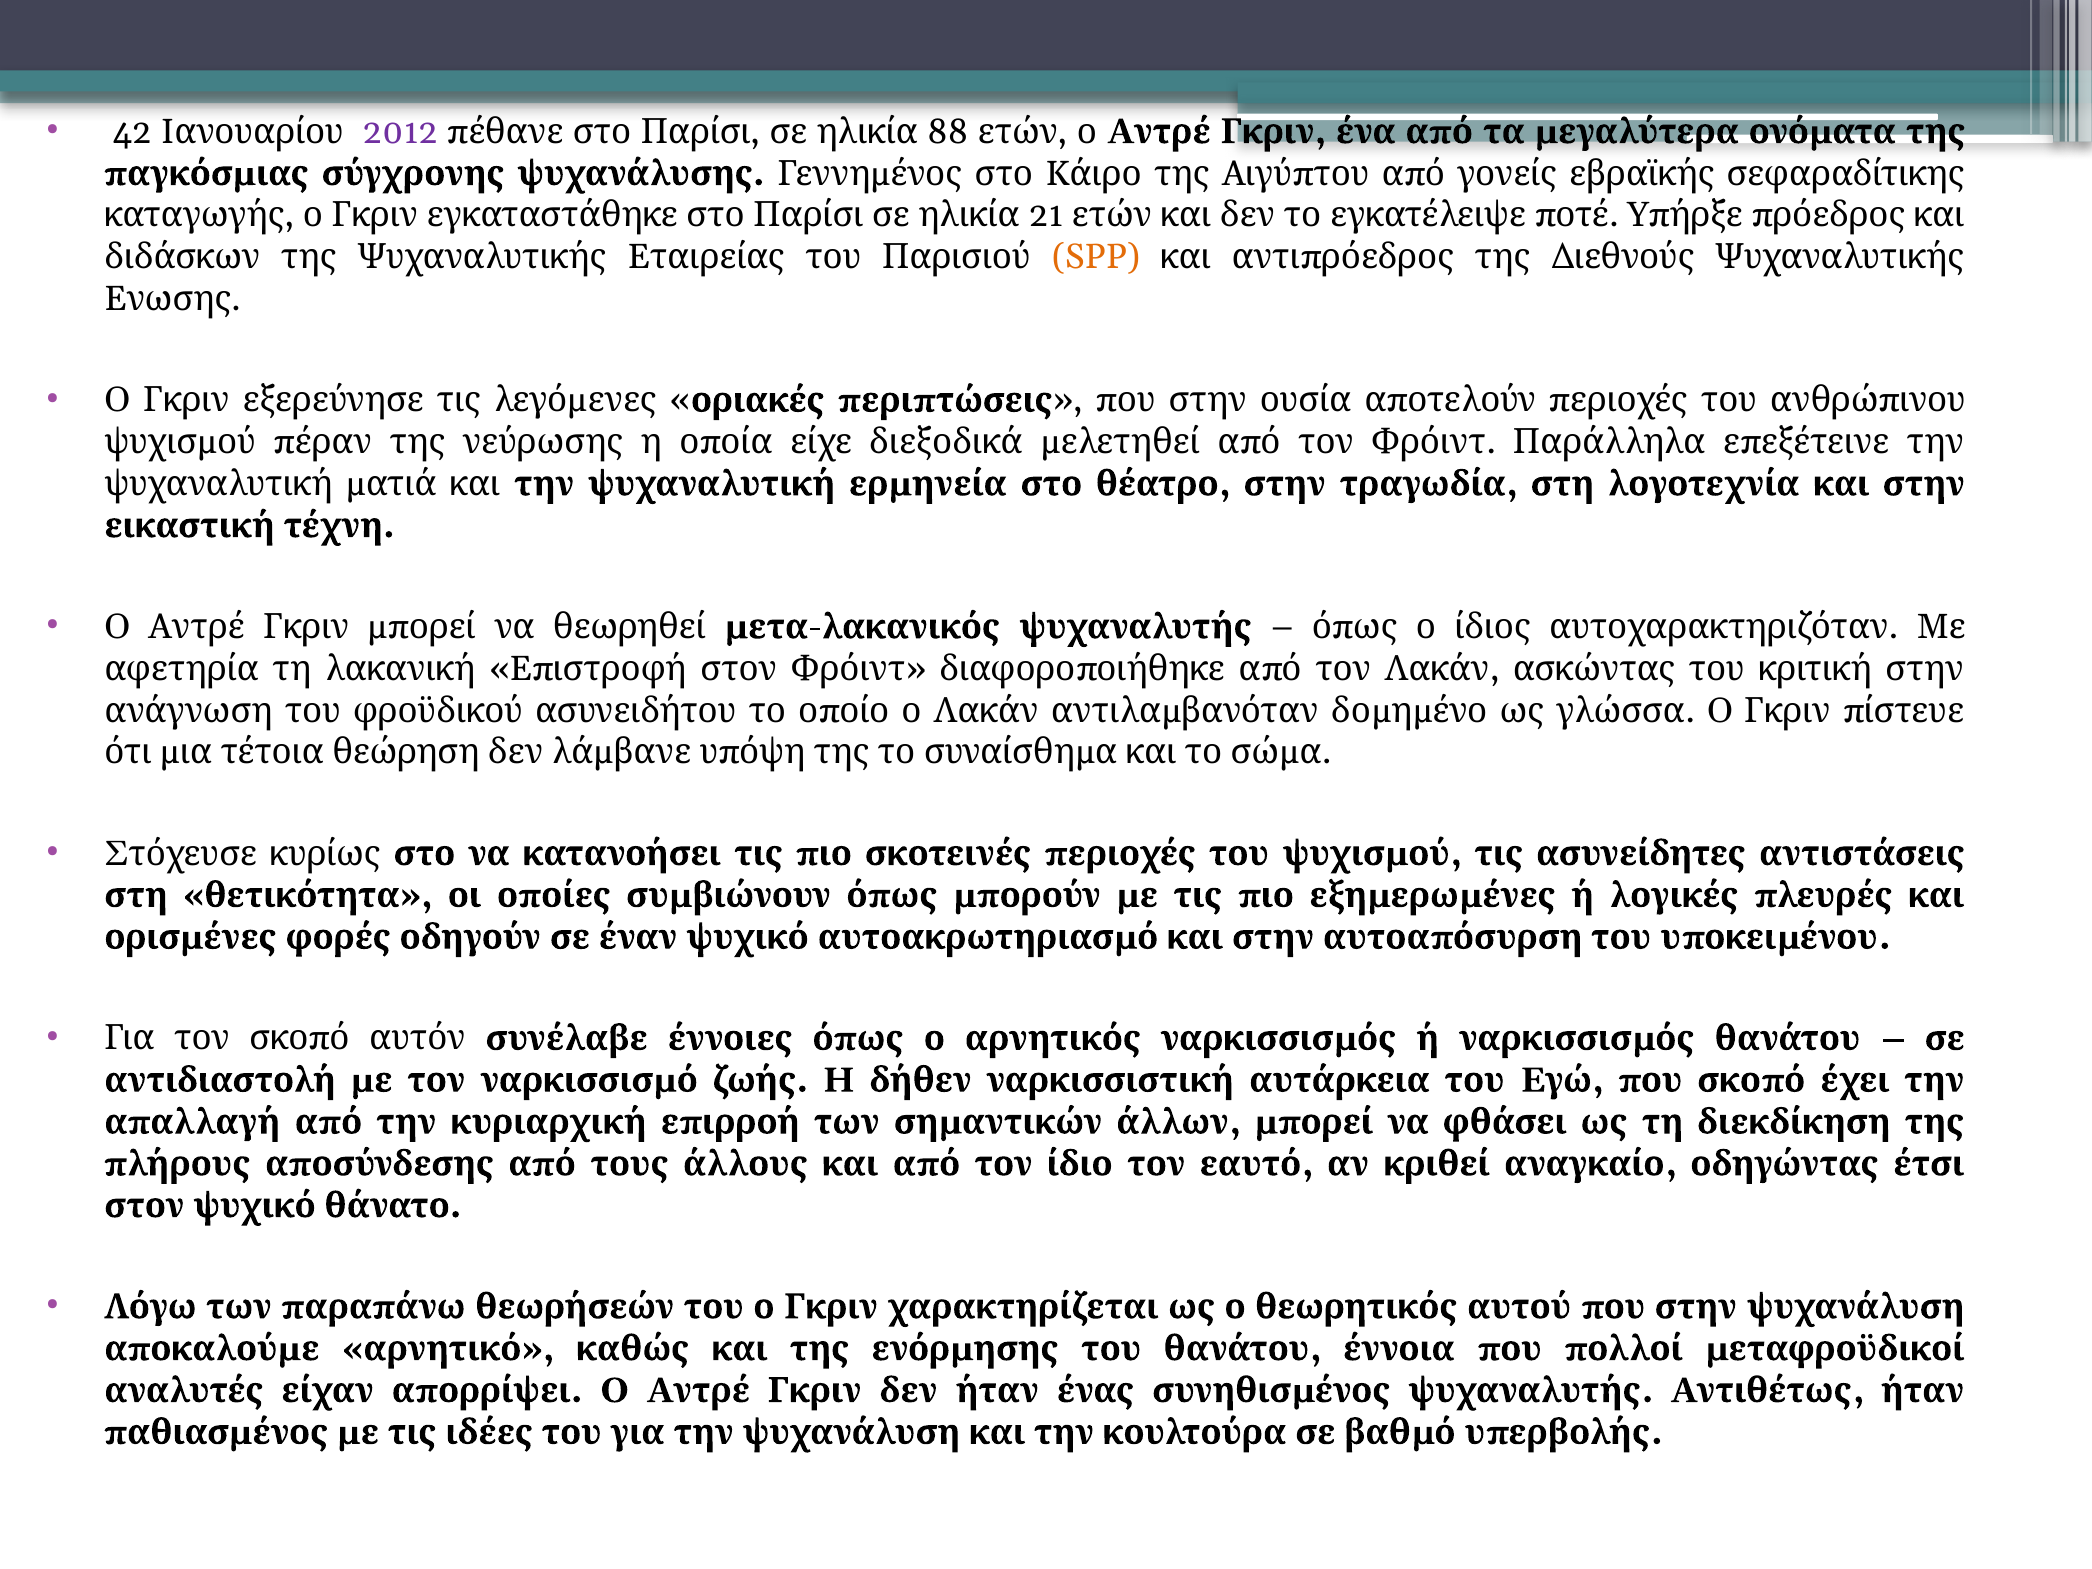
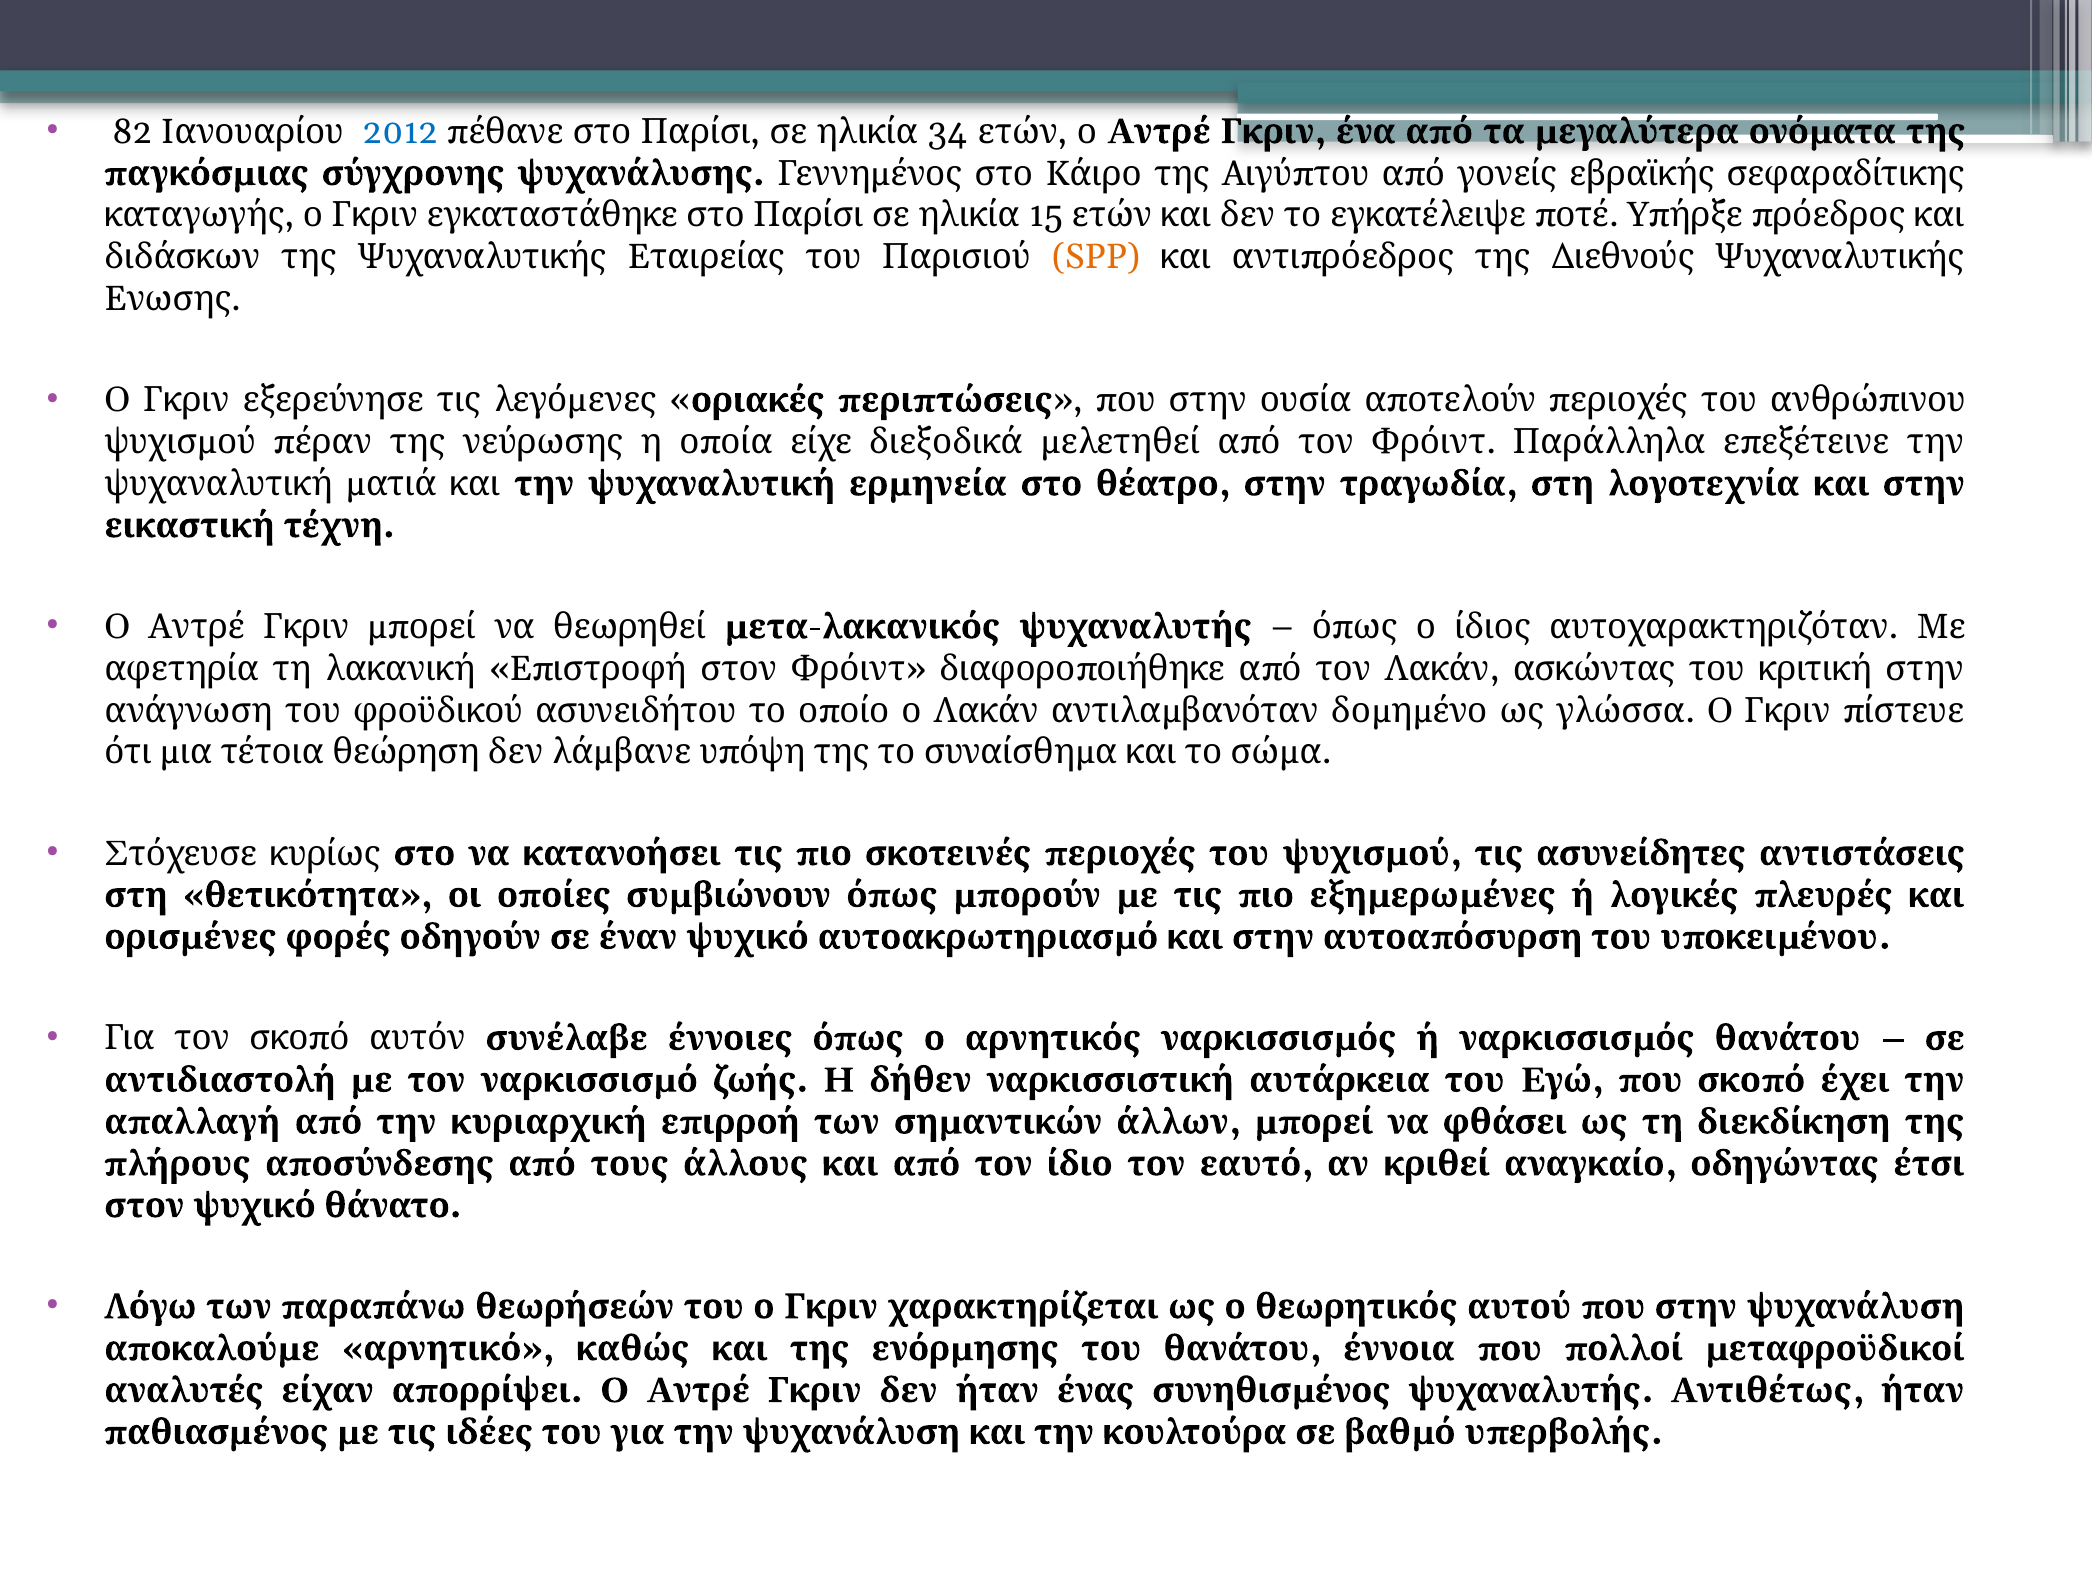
42: 42 -> 82
2012 colour: purple -> blue
88: 88 -> 34
21: 21 -> 15
